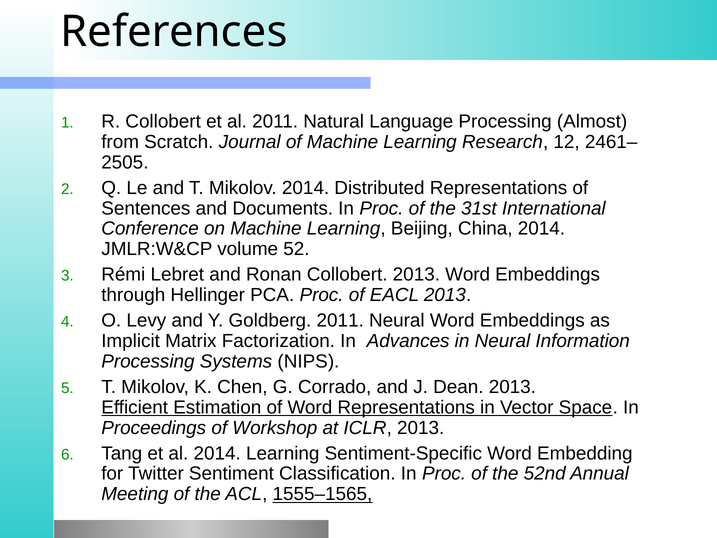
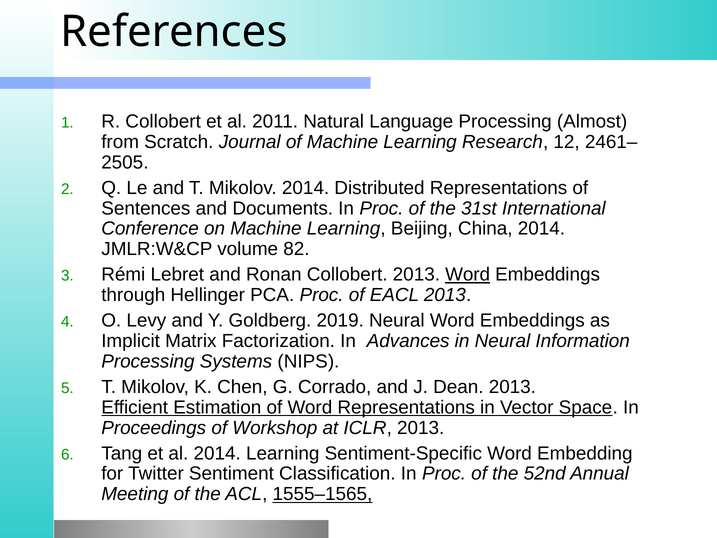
52: 52 -> 82
Word at (468, 275) underline: none -> present
Goldberg 2011: 2011 -> 2019
